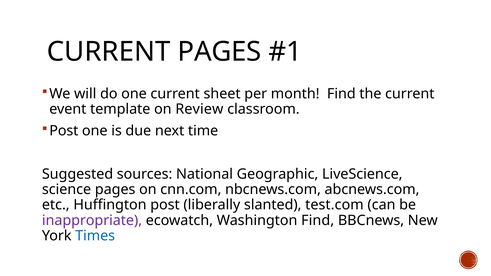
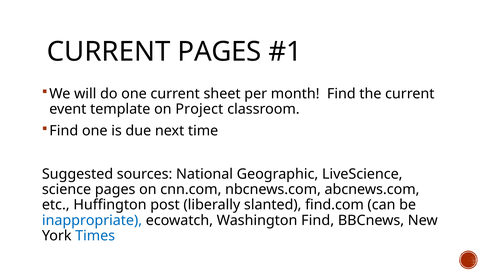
Review: Review -> Project
Post at (64, 131): Post -> Find
test.com: test.com -> find.com
inappropriate colour: purple -> blue
